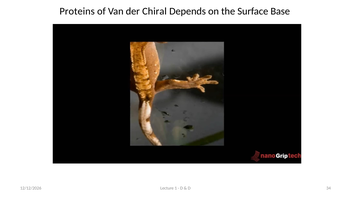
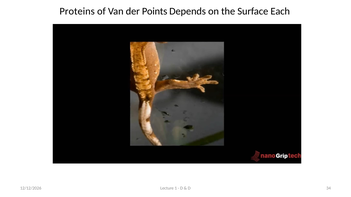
Chiral: Chiral -> Points
Base: Base -> Each
